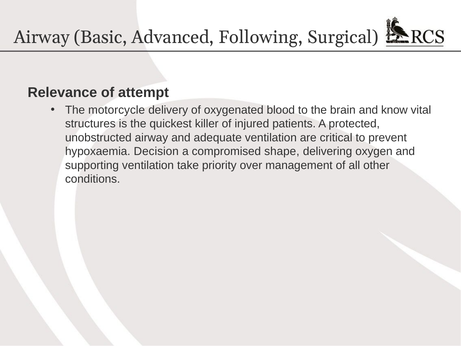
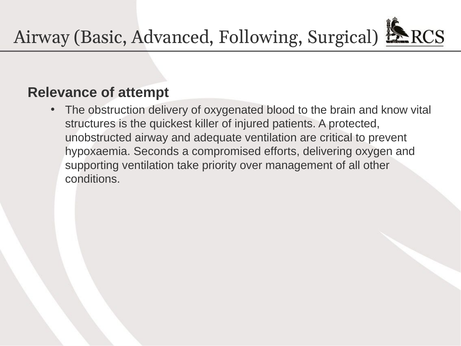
motorcycle: motorcycle -> obstruction
Decision: Decision -> Seconds
shape: shape -> efforts
